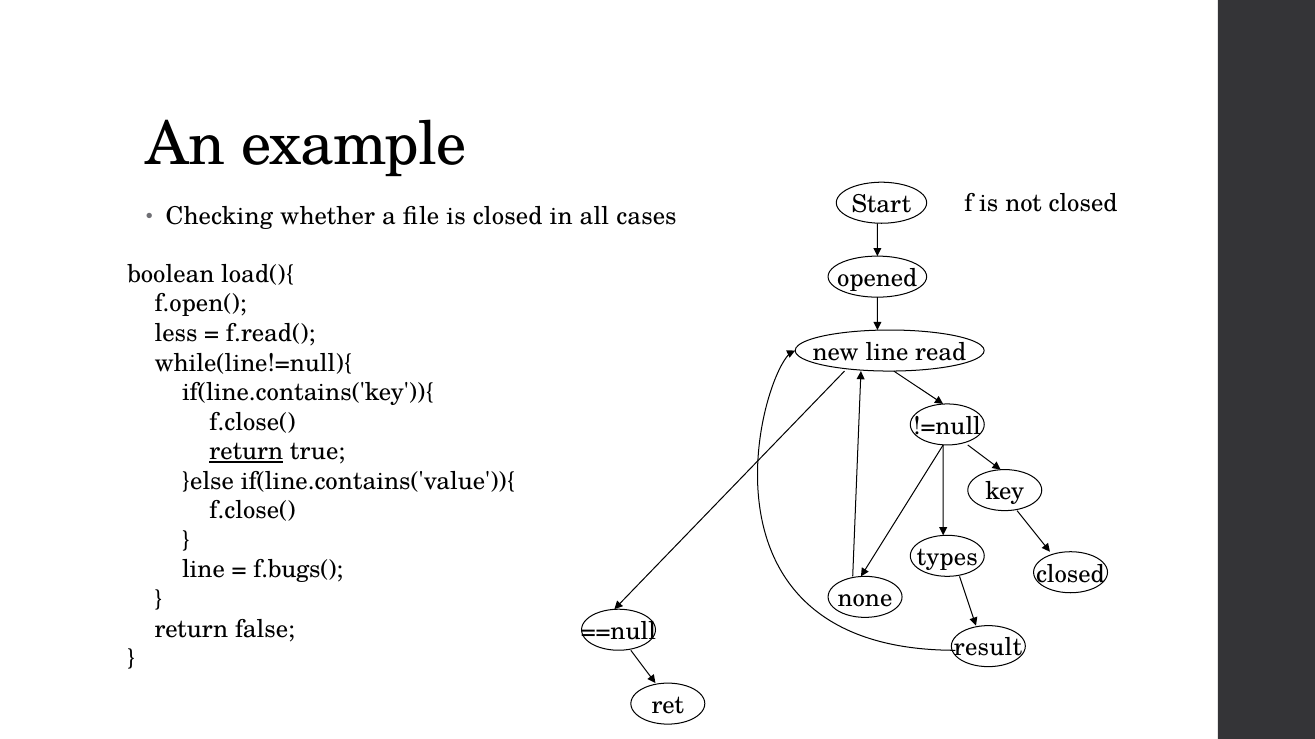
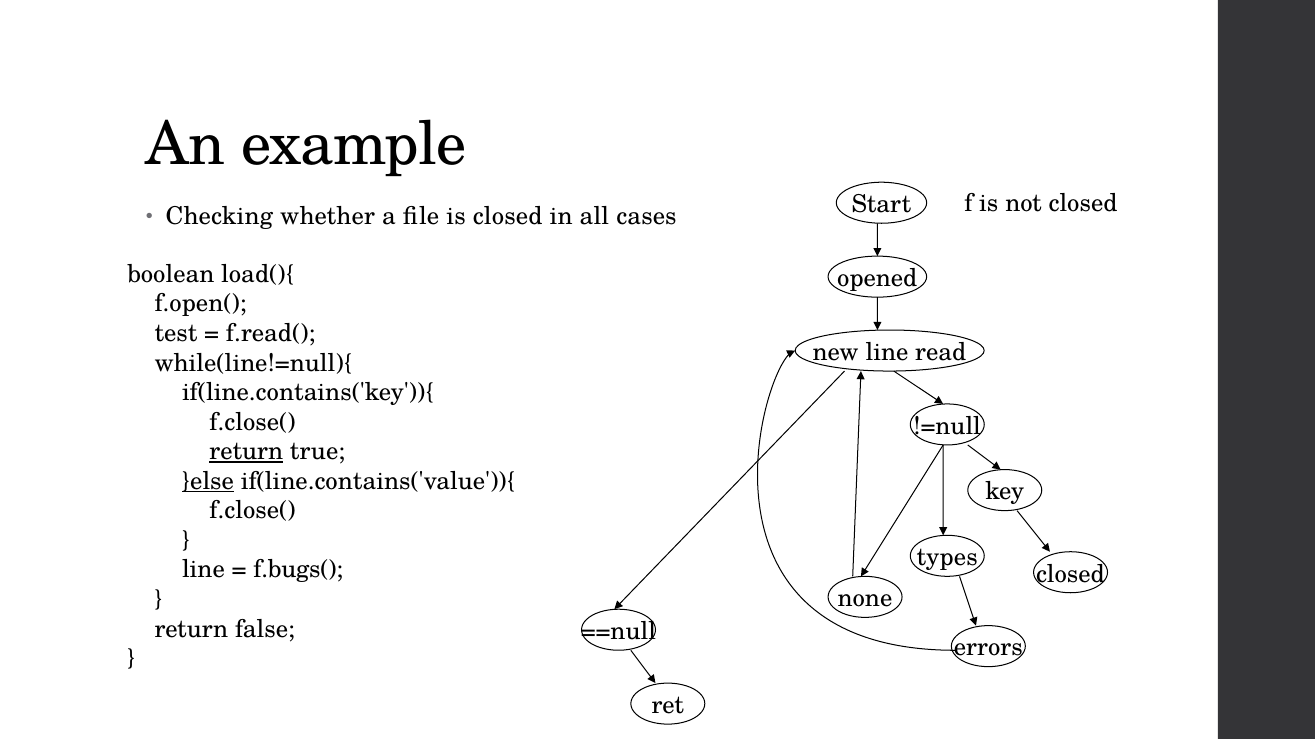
less: less -> test
}else underline: none -> present
result: result -> errors
